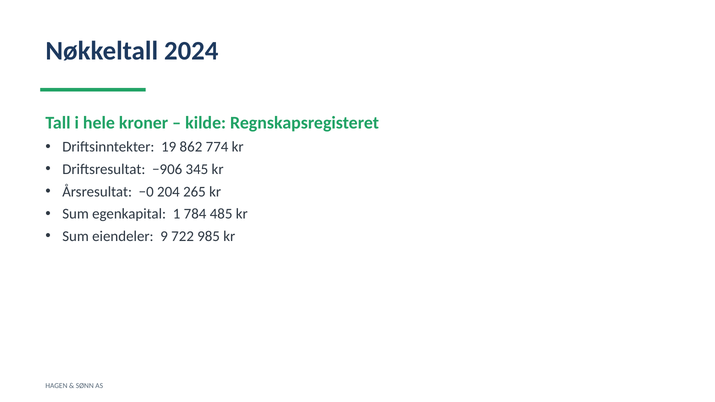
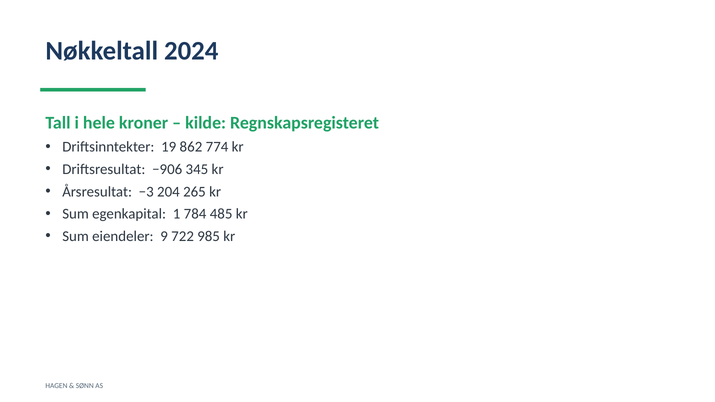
−0: −0 -> −3
